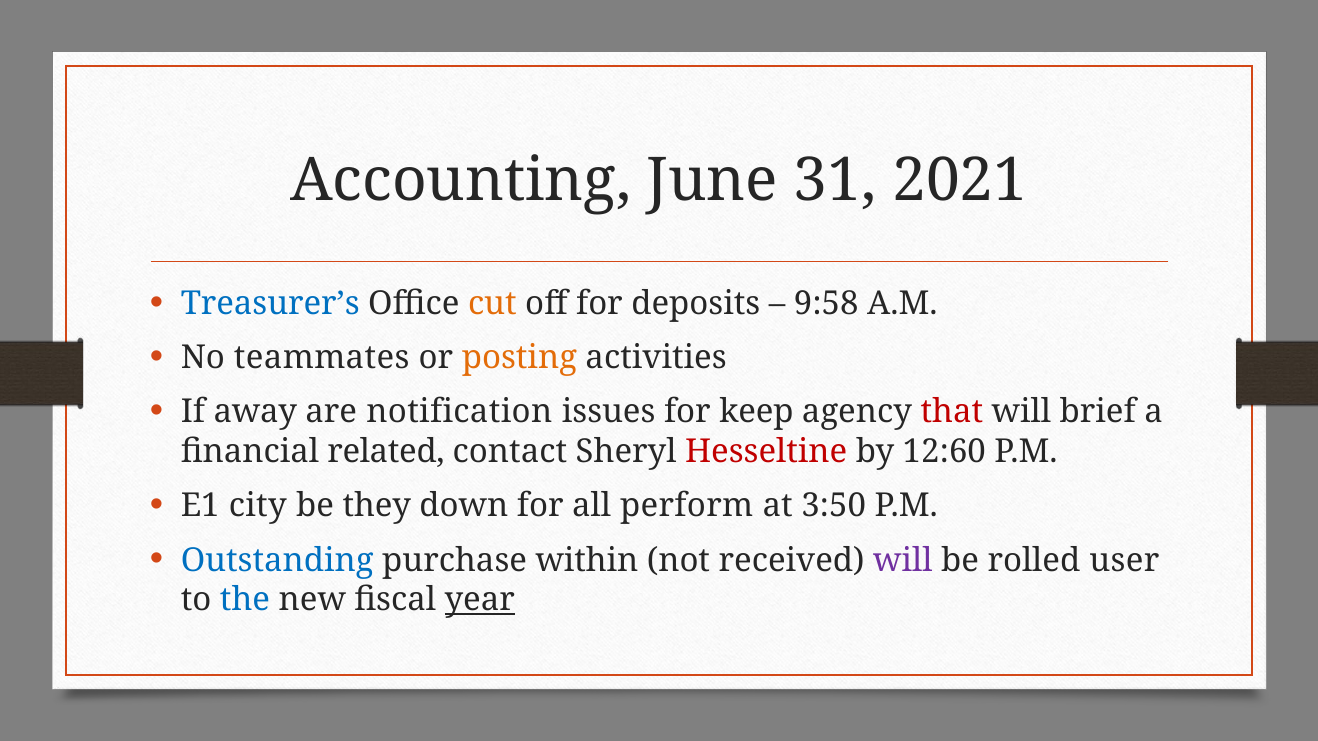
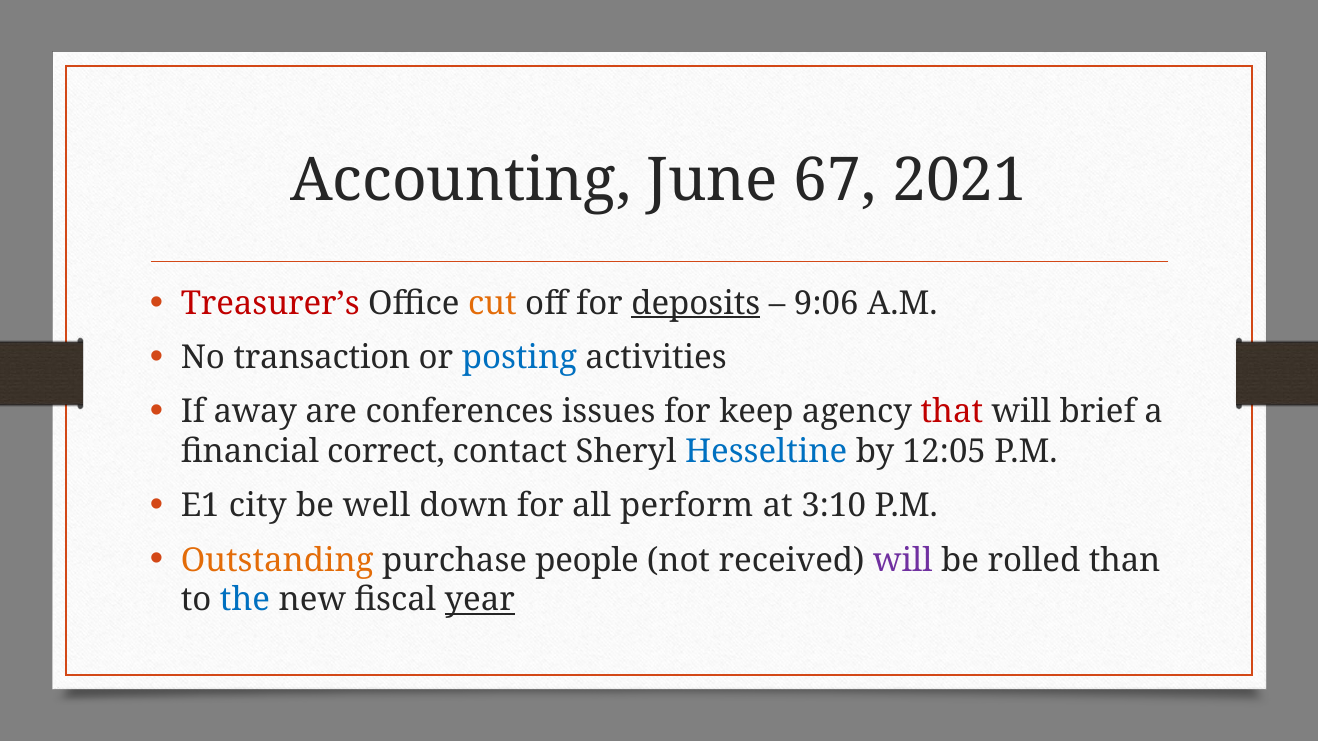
31: 31 -> 67
Treasurer’s colour: blue -> red
deposits underline: none -> present
9:58: 9:58 -> 9:06
teammates: teammates -> transaction
posting colour: orange -> blue
notification: notification -> conferences
related: related -> correct
Hesseltine colour: red -> blue
12:60: 12:60 -> 12:05
they: they -> well
3:50: 3:50 -> 3:10
Outstanding colour: blue -> orange
within: within -> people
user: user -> than
